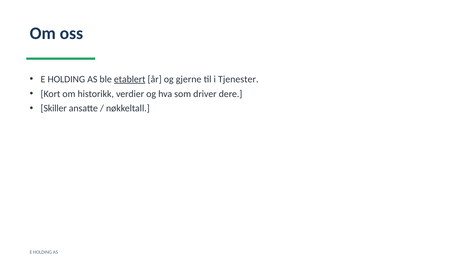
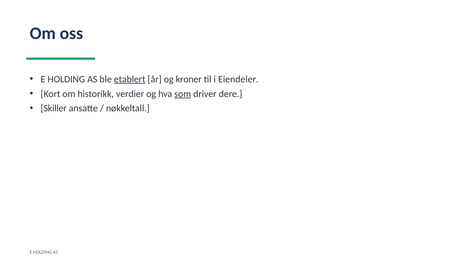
gjerne: gjerne -> kroner
Tjenester: Tjenester -> Eiendeler
som underline: none -> present
